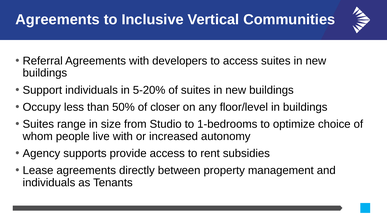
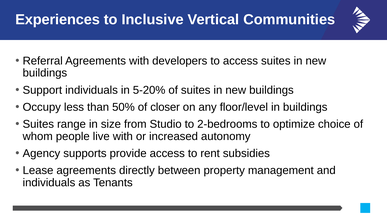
Agreements at (58, 20): Agreements -> Experiences
1-bedrooms: 1-bedrooms -> 2-bedrooms
